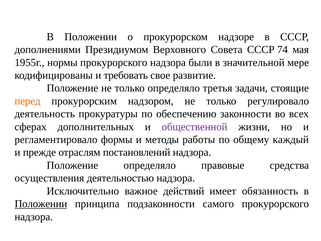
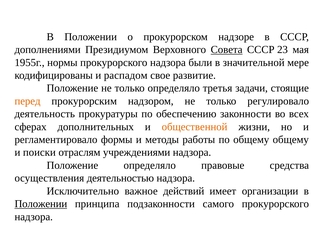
Совета underline: none -> present
74: 74 -> 23
требовать: требовать -> распадом
общественной colour: purple -> orange
общему каждый: каждый -> общему
прежде: прежде -> поиски
постановлений: постановлений -> учреждениями
обязанность: обязанность -> организации
